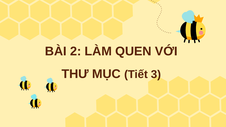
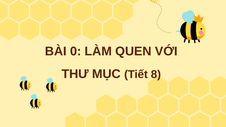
2: 2 -> 0
3: 3 -> 8
